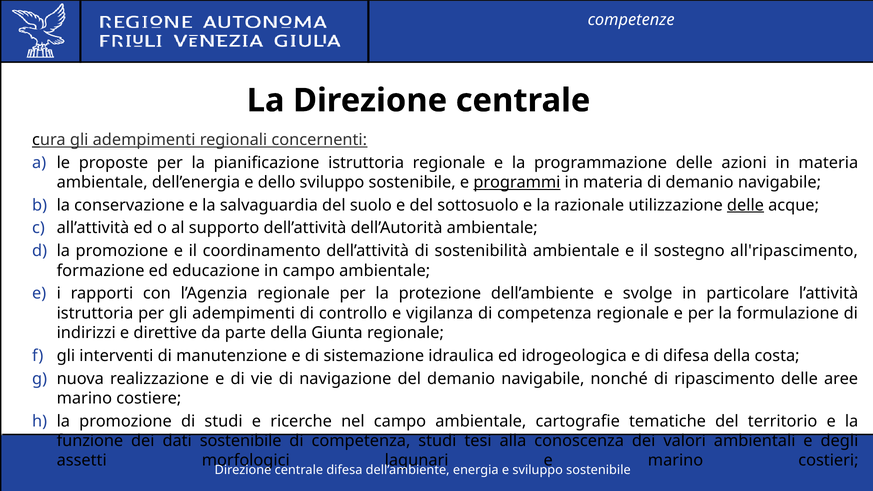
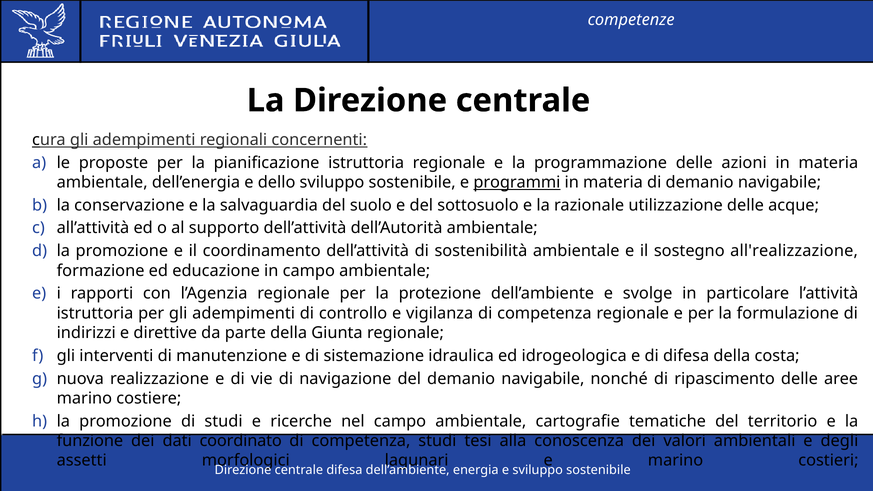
delle at (745, 205) underline: present -> none
all'ripascimento: all'ripascimento -> all'realizzazione
dati sostenibile: sostenibile -> coordinato
